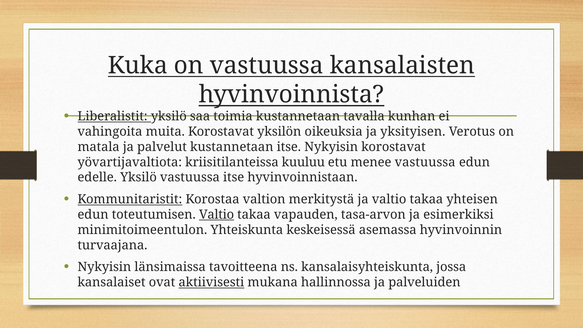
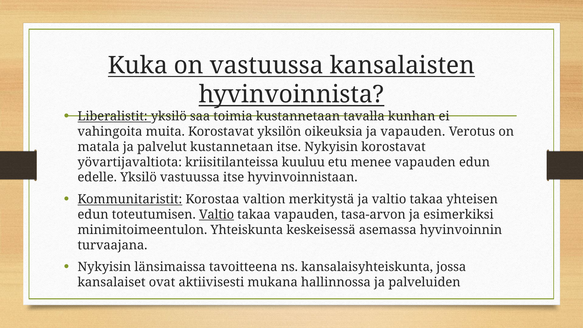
ja yksityisen: yksityisen -> vapauden
menee vastuussa: vastuussa -> vapauden
aktiivisesti underline: present -> none
